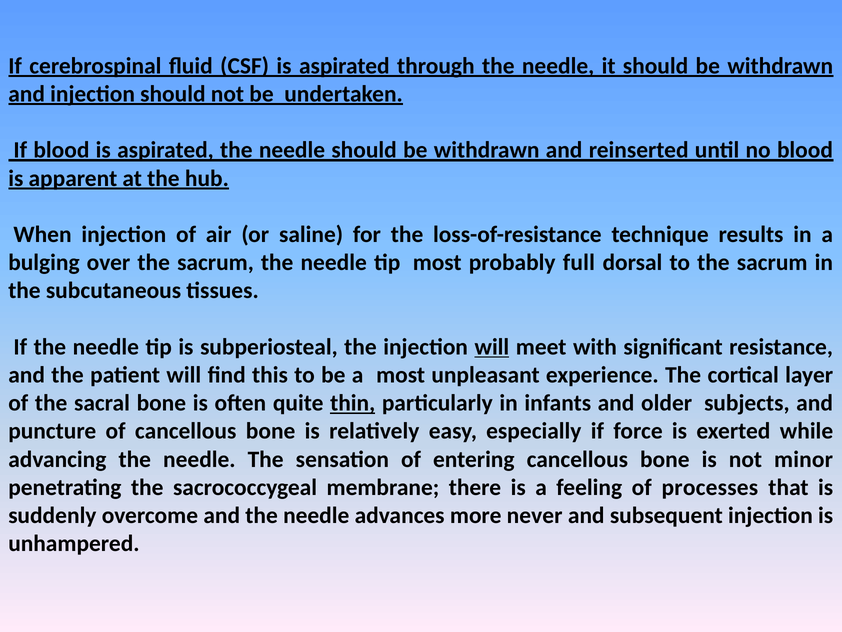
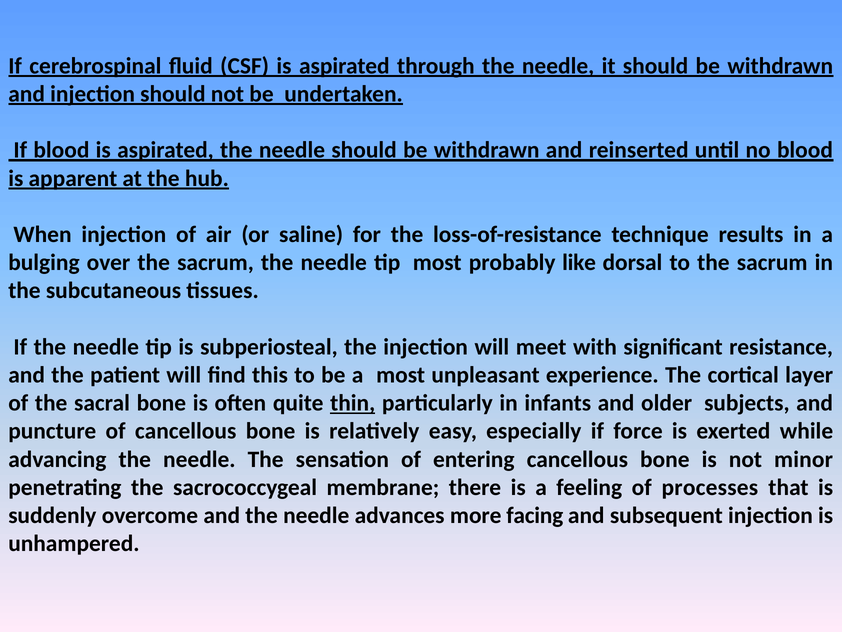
full: full -> like
will at (492, 347) underline: present -> none
never: never -> facing
